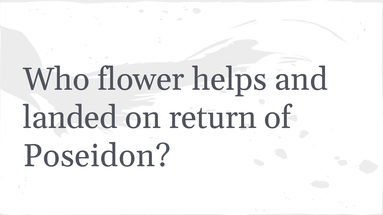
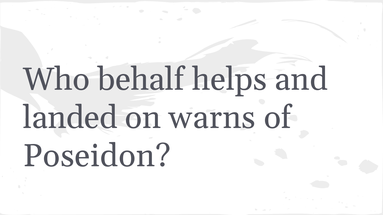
flower: flower -> behalf
return: return -> warns
